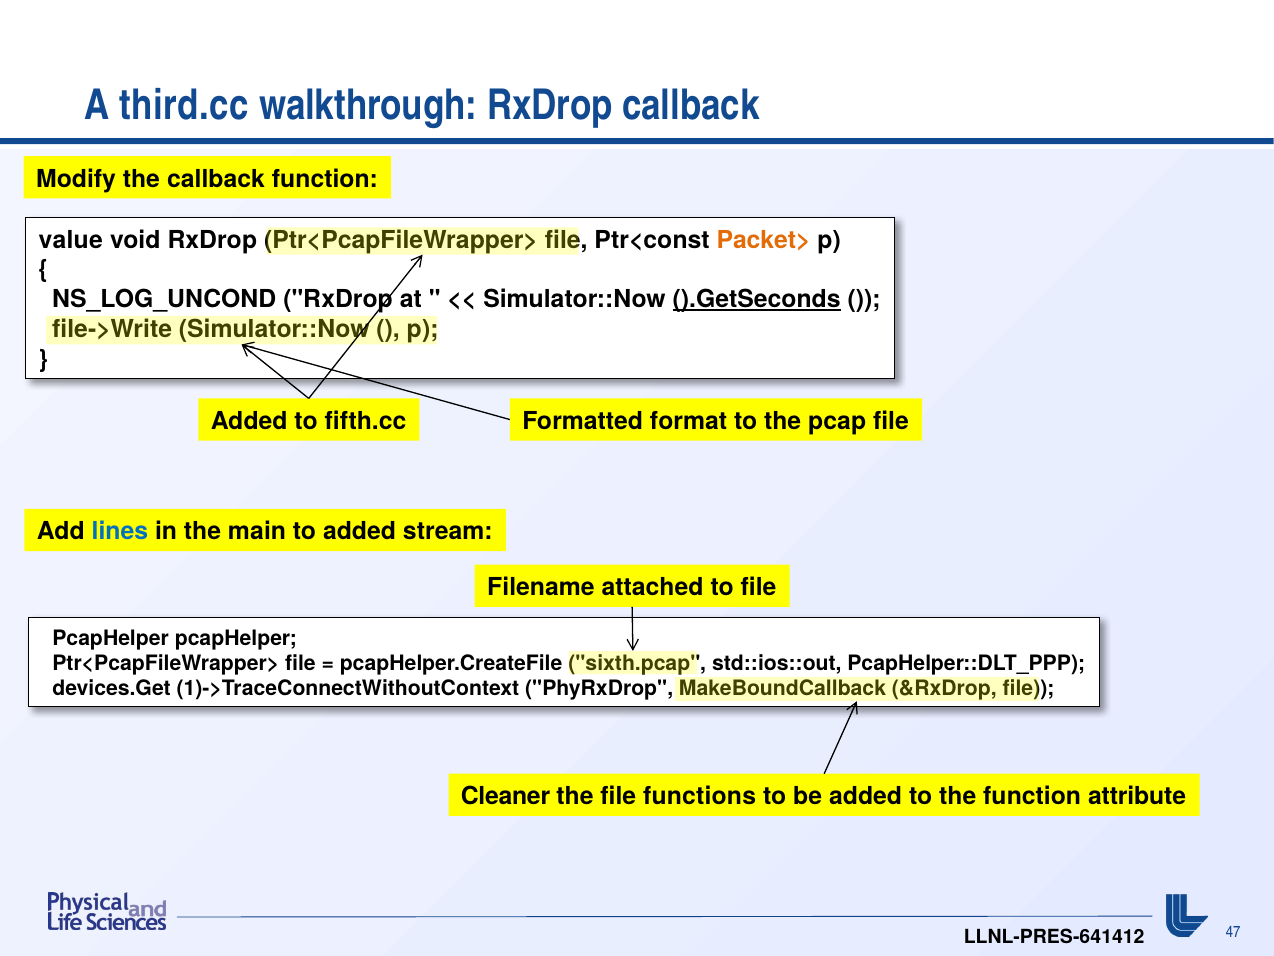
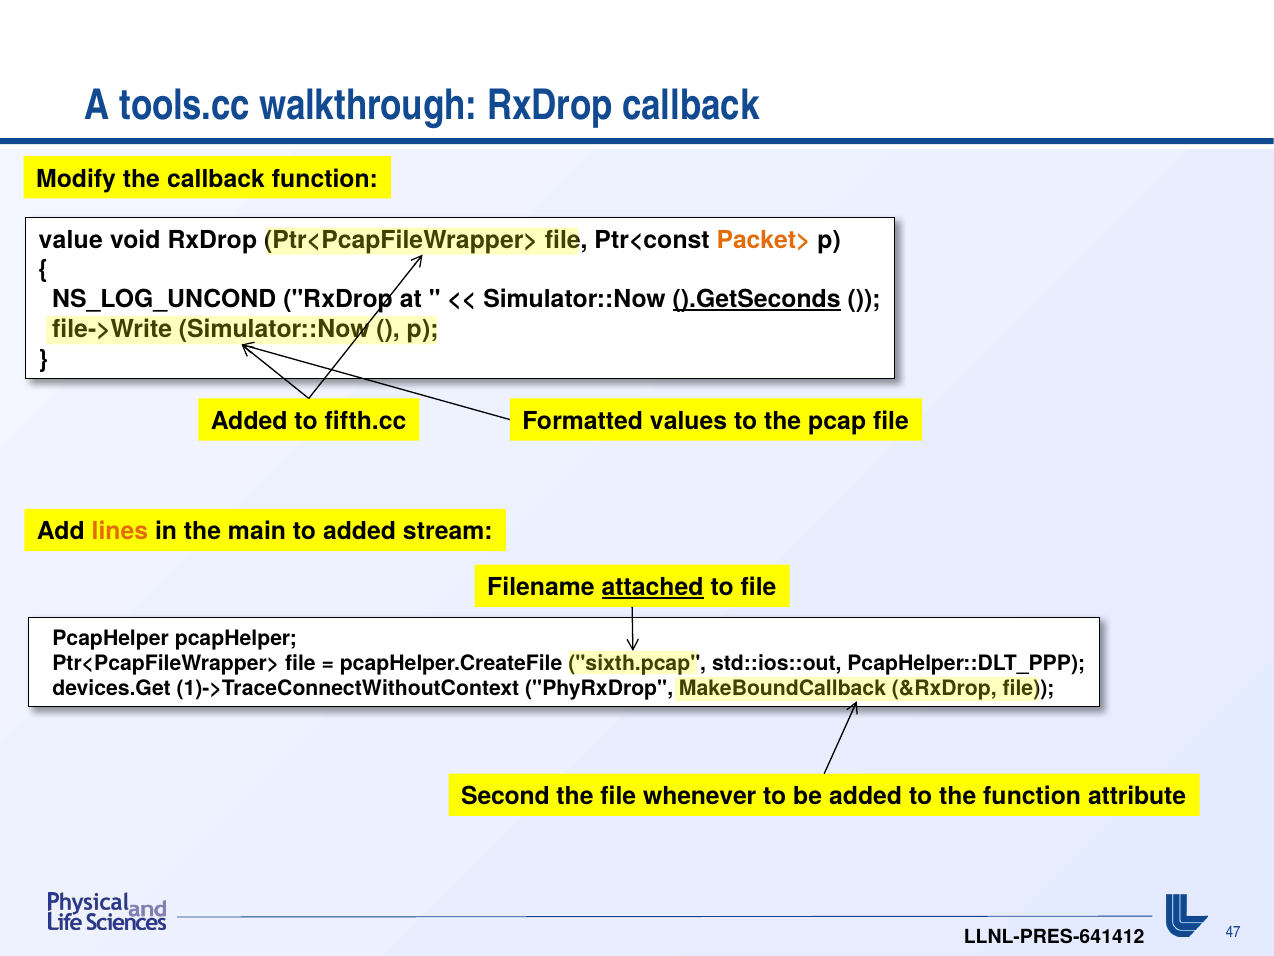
third.cc: third.cc -> tools.cc
format: format -> values
lines colour: blue -> orange
attached underline: none -> present
Cleaner: Cleaner -> Second
functions: functions -> whenever
